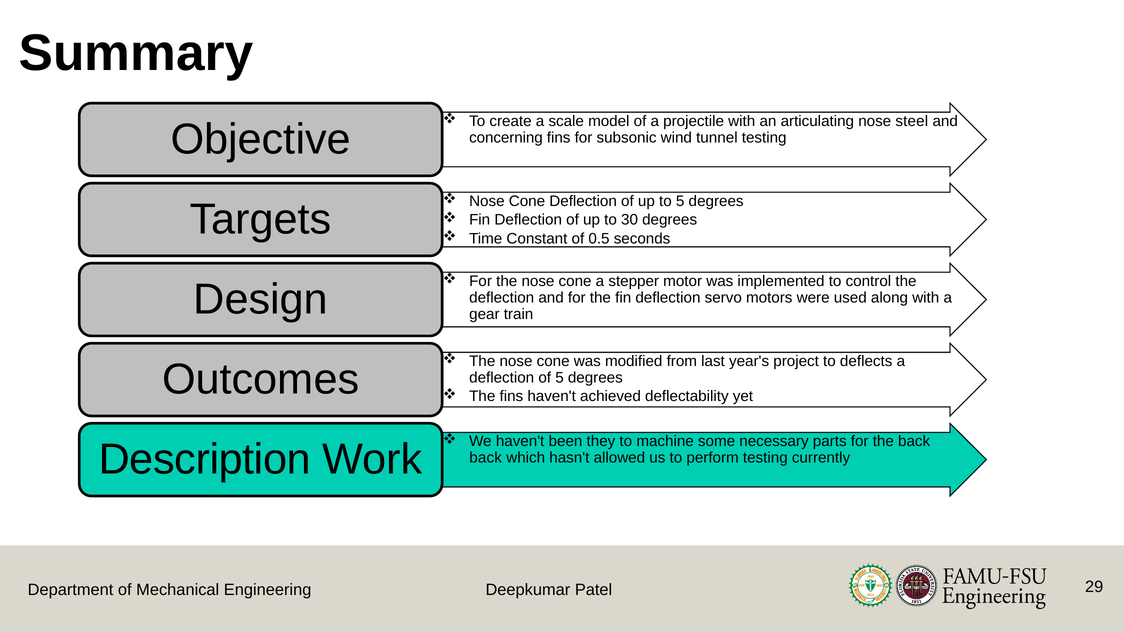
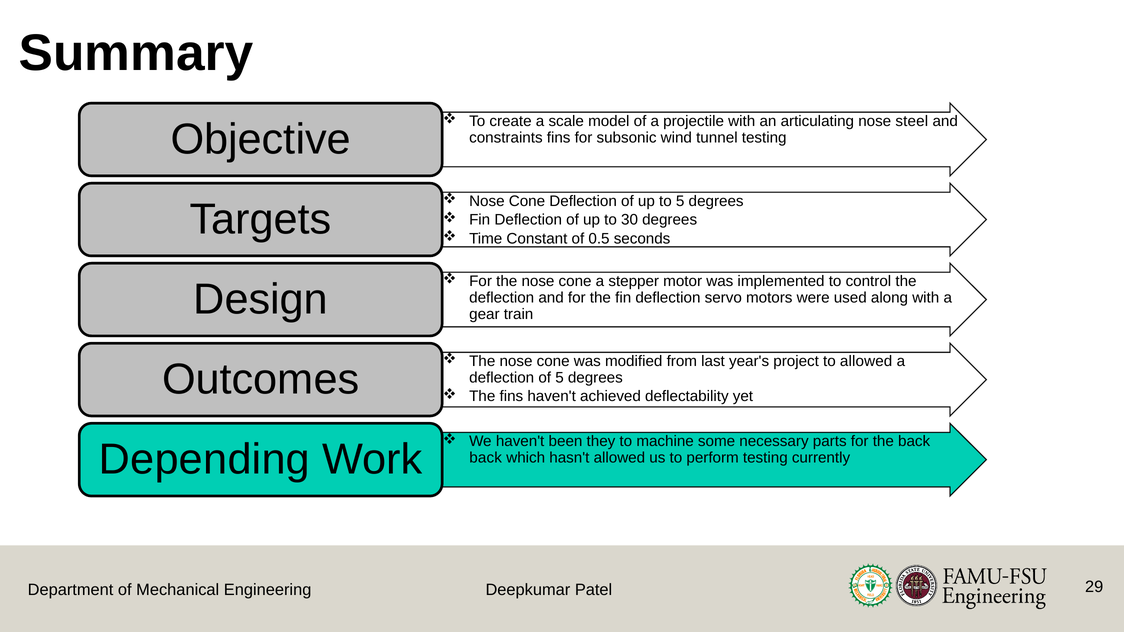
concerning: concerning -> constraints
to deflects: deflects -> allowed
Description: Description -> Depending
